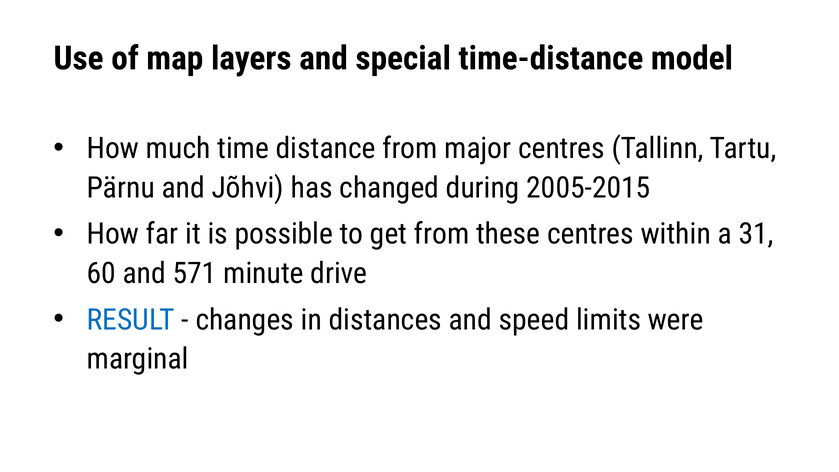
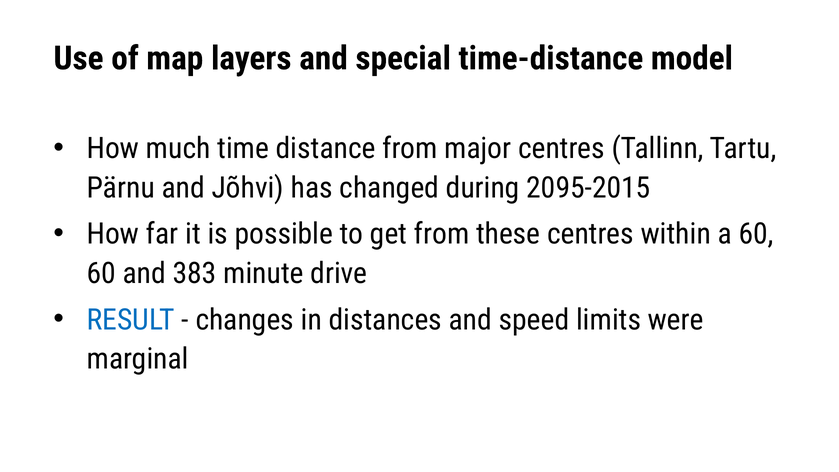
2005-2015: 2005-2015 -> 2095-2015
a 31: 31 -> 60
571: 571 -> 383
